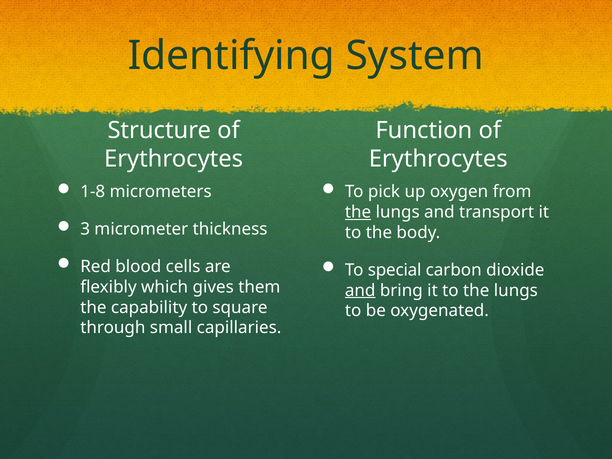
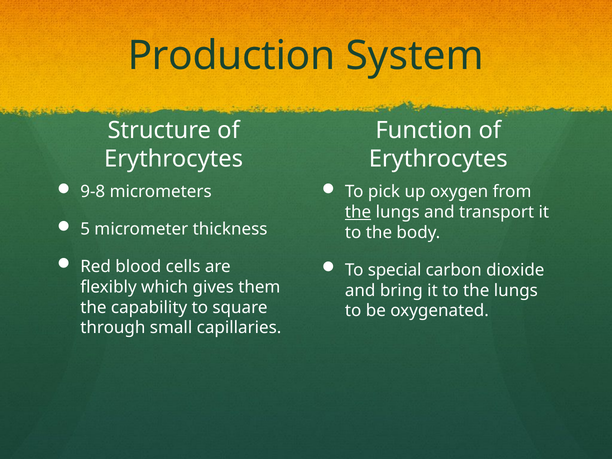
Identifying: Identifying -> Production
1-8: 1-8 -> 9-8
3: 3 -> 5
and at (360, 290) underline: present -> none
